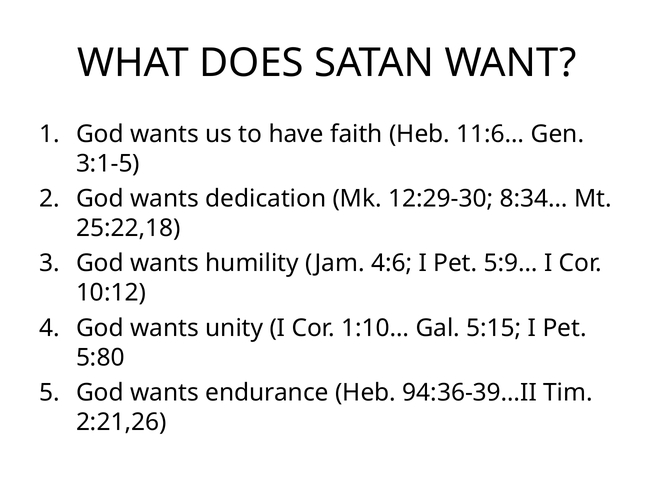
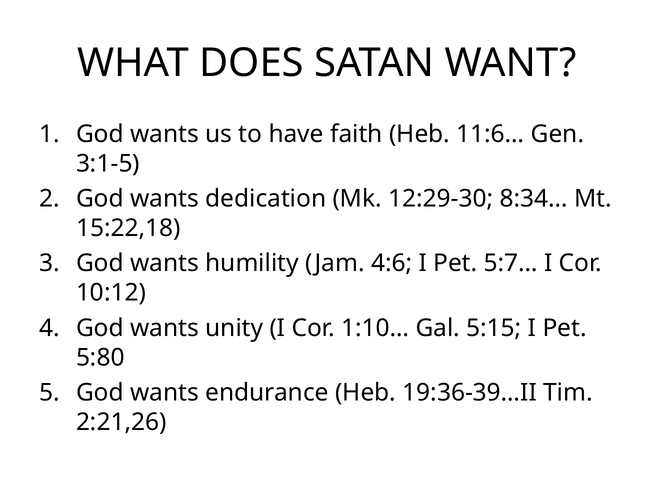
25:22,18: 25:22,18 -> 15:22,18
5:9…: 5:9… -> 5:7…
94:36-39…II: 94:36-39…II -> 19:36-39…II
